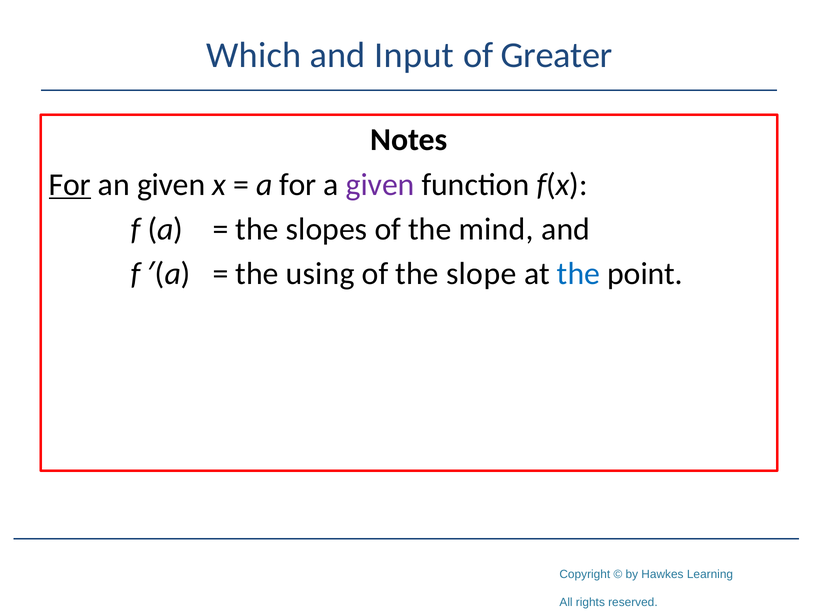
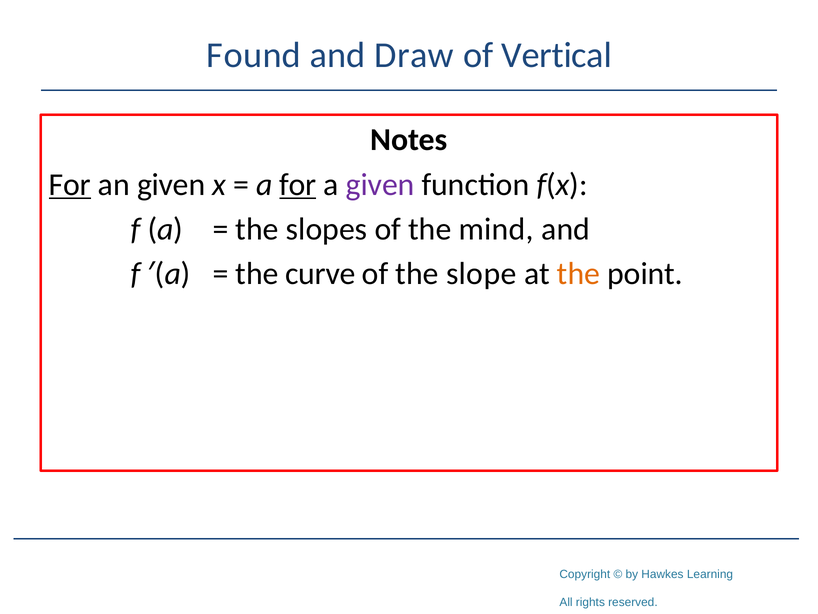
Which: Which -> Found
Input: Input -> Draw
Greater: Greater -> Vertical
for at (298, 184) underline: none -> present
using: using -> curve
the at (579, 274) colour: blue -> orange
